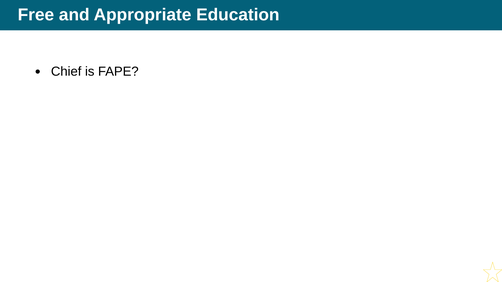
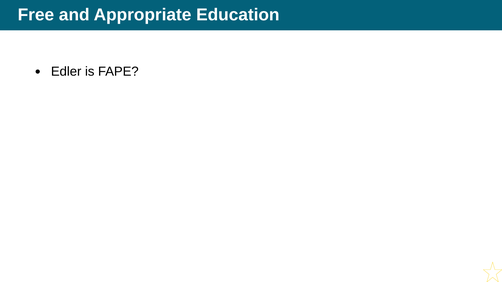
Chief: Chief -> Edler
